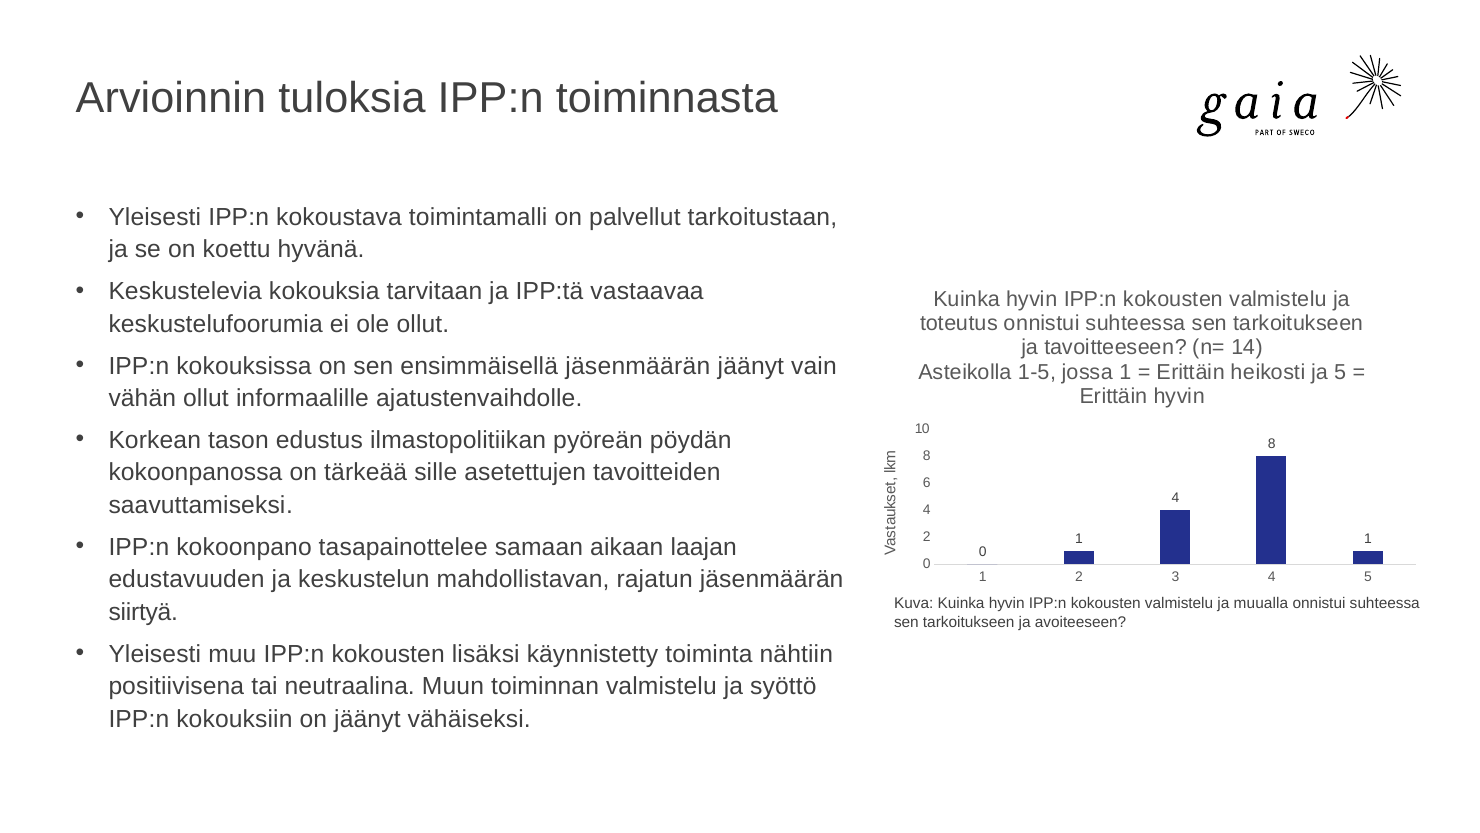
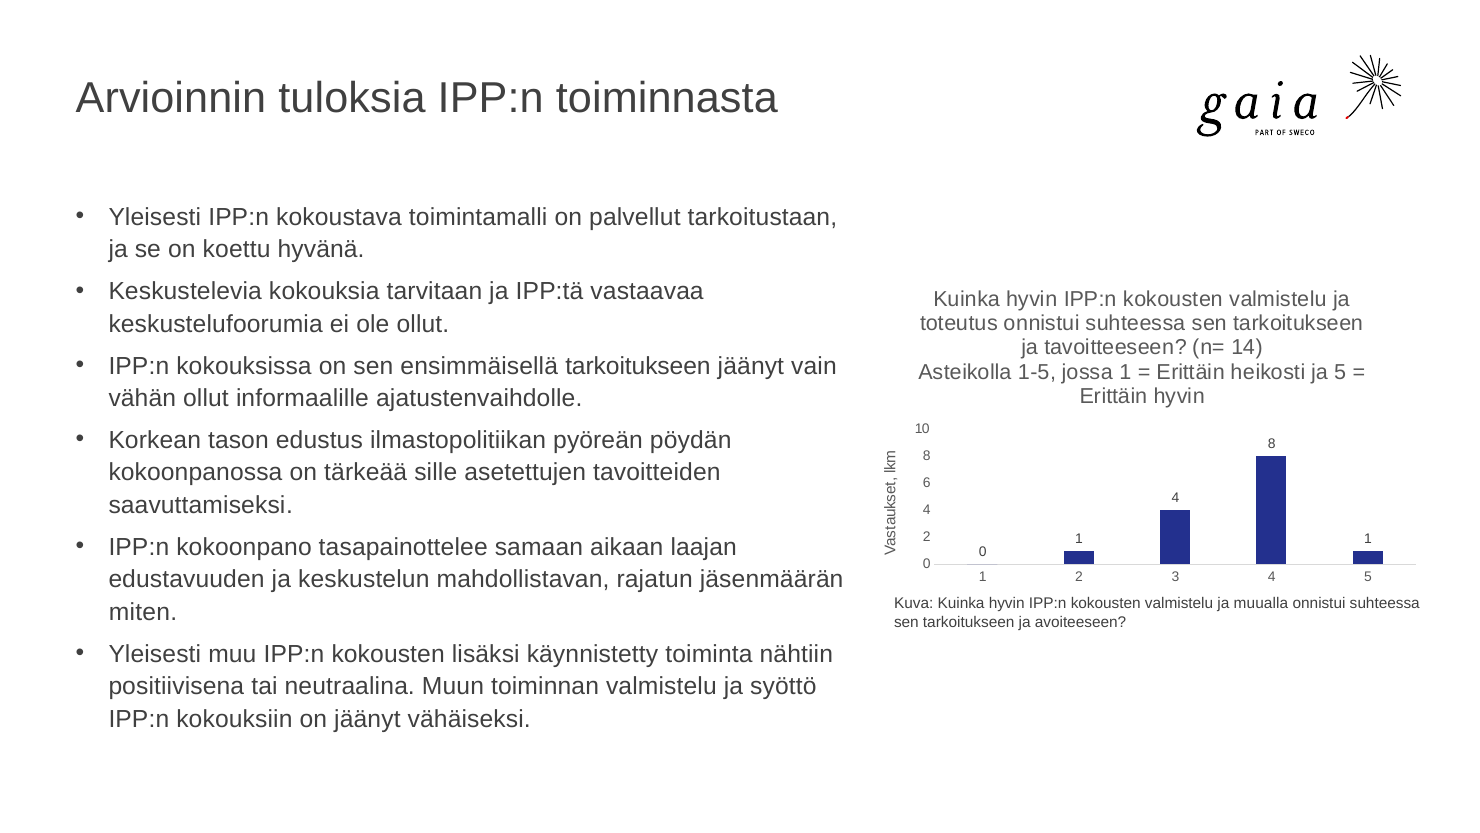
ensimmäisellä jäsenmäärän: jäsenmäärän -> tarkoitukseen
siirtyä: siirtyä -> miten
